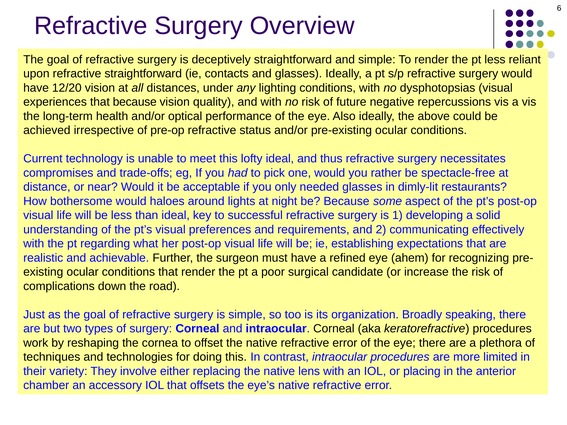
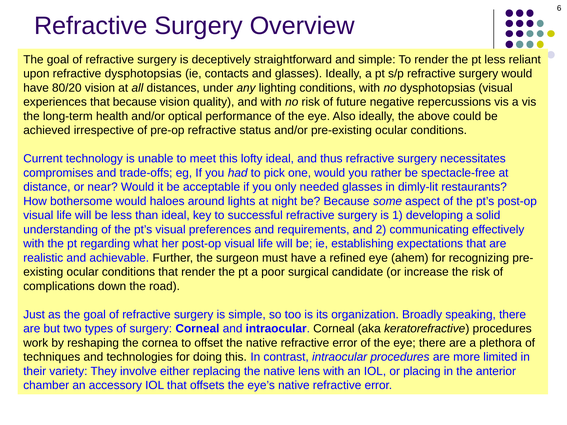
refractive straightforward: straightforward -> dysphotopsias
12/20: 12/20 -> 80/20
